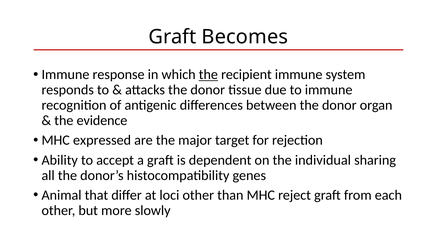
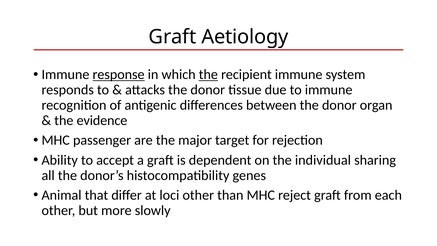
Becomes: Becomes -> Aetiology
response underline: none -> present
expressed: expressed -> passenger
